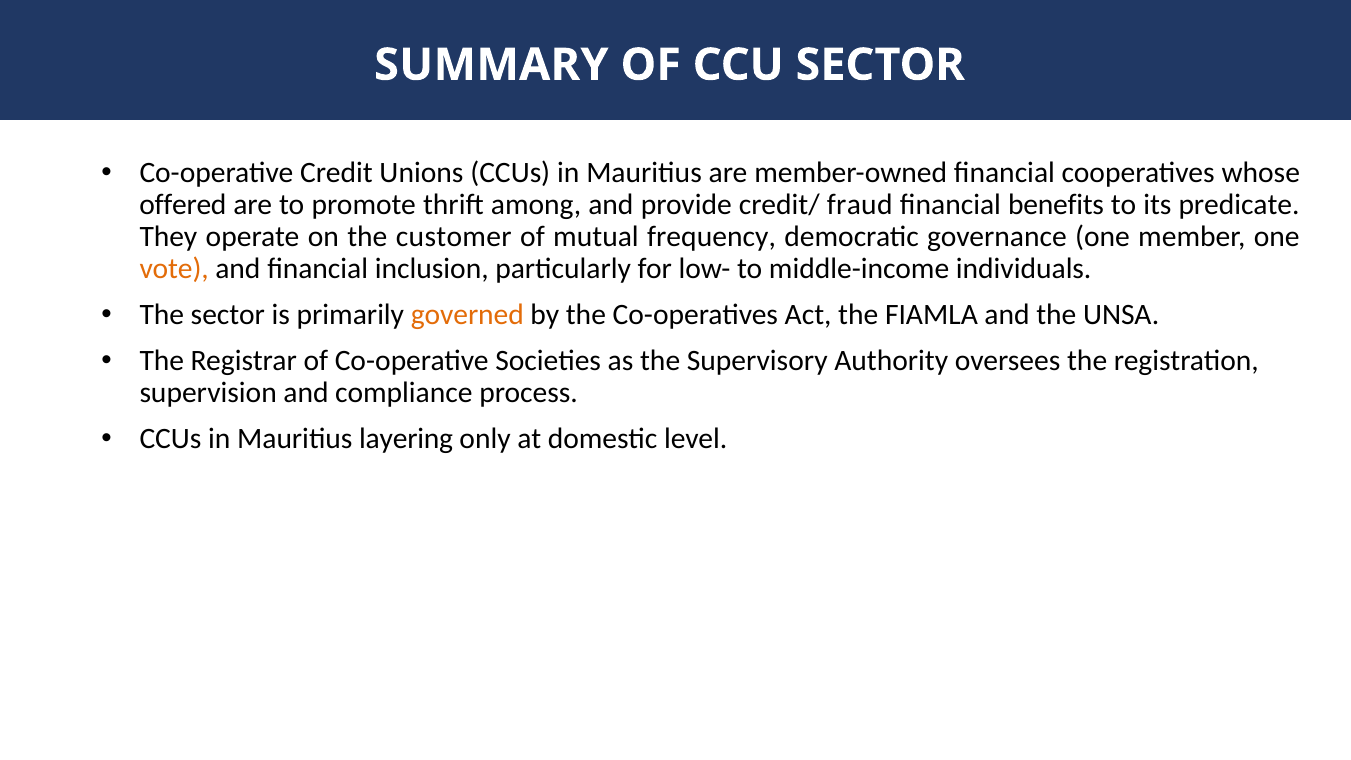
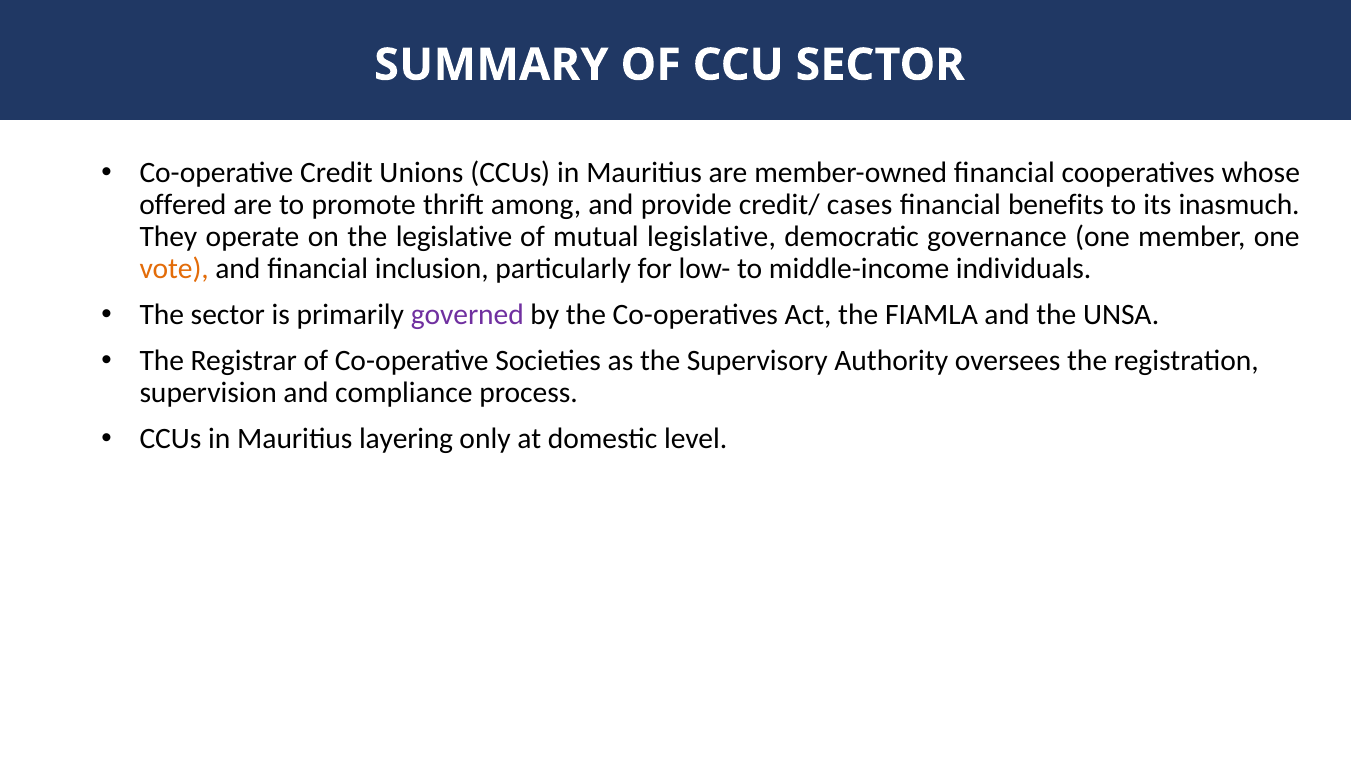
fraud: fraud -> cases
predicate: predicate -> inasmuch
the customer: customer -> legislative
mutual frequency: frequency -> legislative
governed colour: orange -> purple
